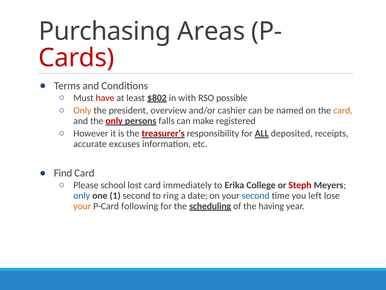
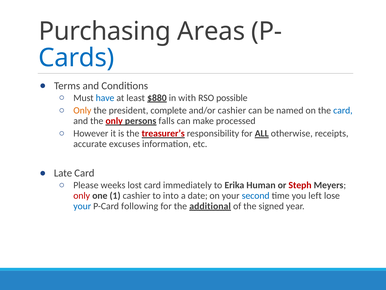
Cards colour: red -> blue
have colour: red -> blue
$802: $802 -> $880
overview: overview -> complete
card at (343, 110) colour: orange -> blue
registered: registered -> processed
deposited: deposited -> otherwise
Find: Find -> Late
school: school -> weeks
College: College -> Human
only at (82, 195) colour: blue -> red
1 second: second -> cashier
ring: ring -> into
your at (82, 206) colour: orange -> blue
scheduling: scheduling -> additional
having: having -> signed
